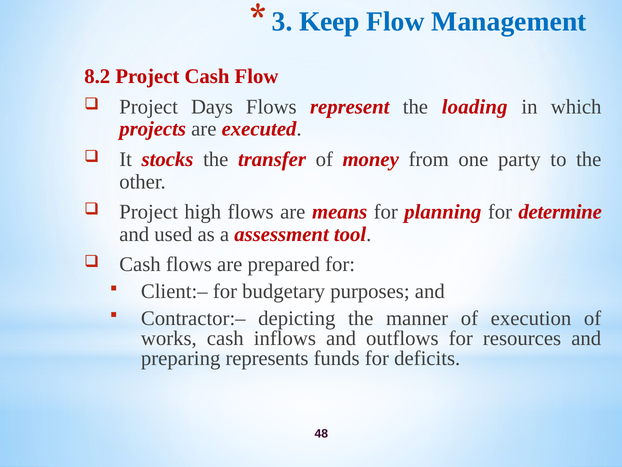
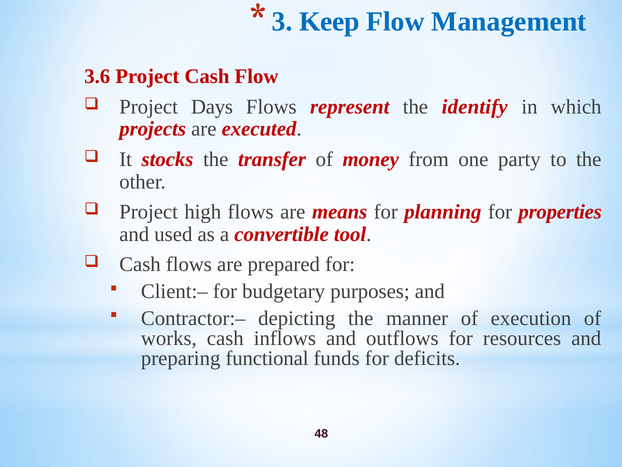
8.2: 8.2 -> 3.6
loading: loading -> identify
determine: determine -> properties
assessment: assessment -> convertible
represents: represents -> functional
